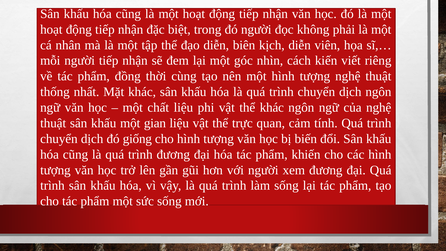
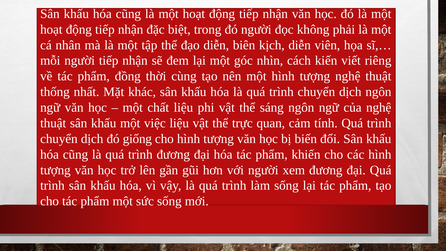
thể khác: khác -> sáng
gian: gian -> việc
